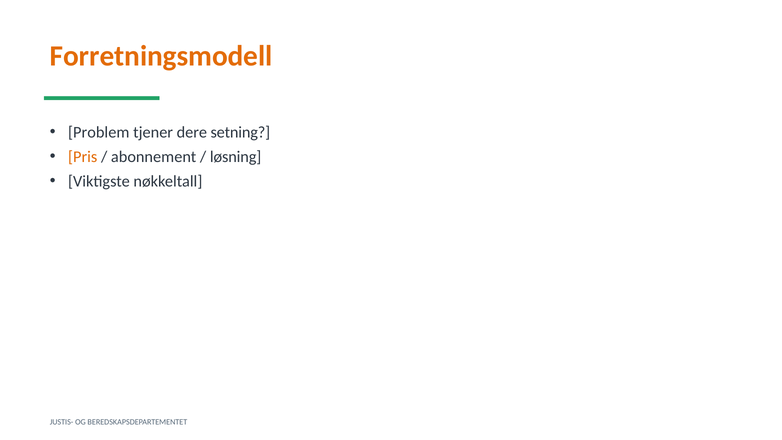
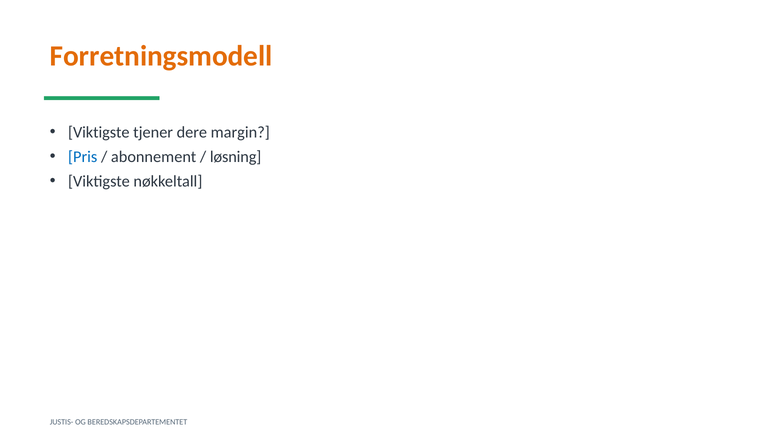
Problem at (99, 132): Problem -> Viktigste
setning: setning -> margin
Pris colour: orange -> blue
